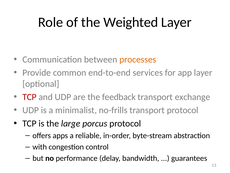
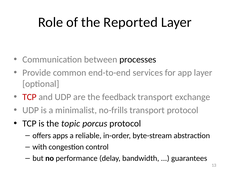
Weighted: Weighted -> Reported
processes colour: orange -> black
large: large -> topic
